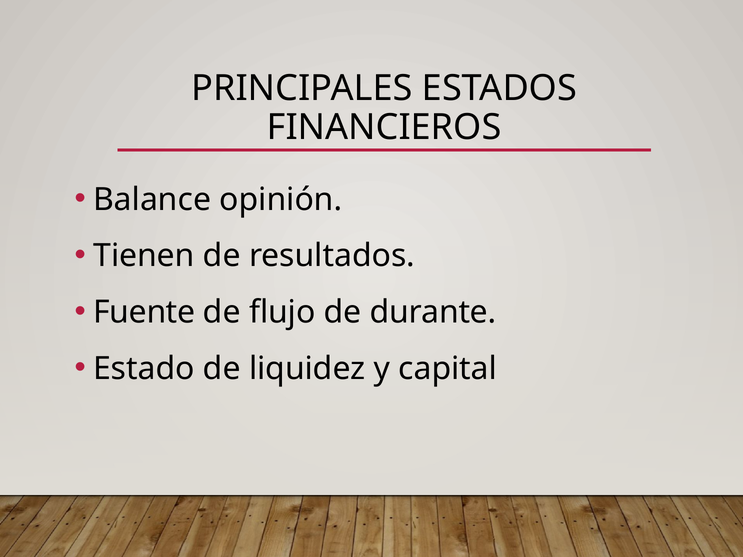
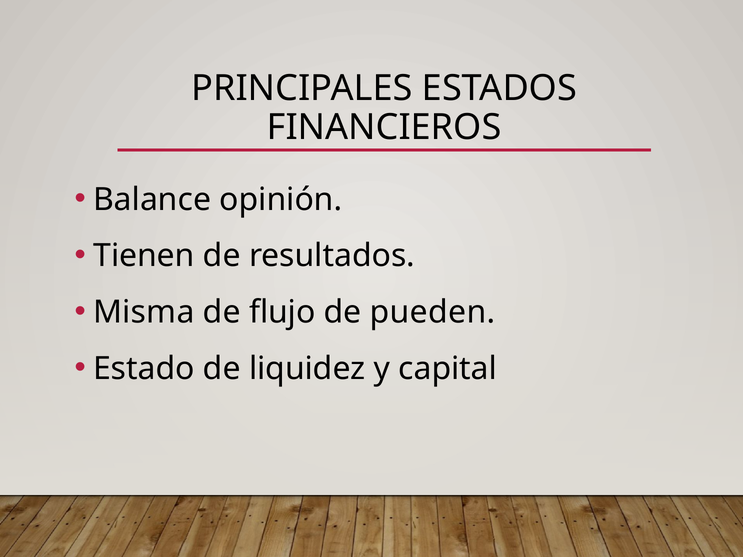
Fuente: Fuente -> Misma
durante: durante -> pueden
